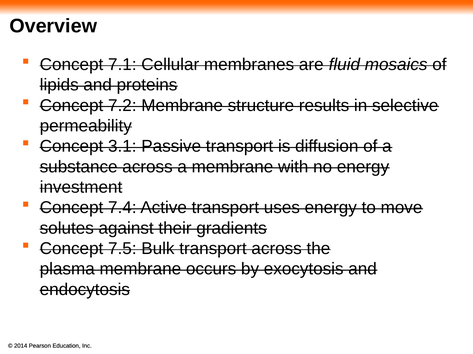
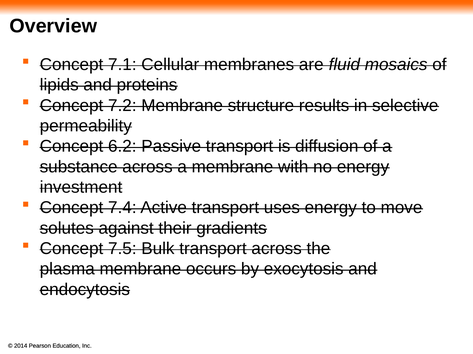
3.1: 3.1 -> 6.2
